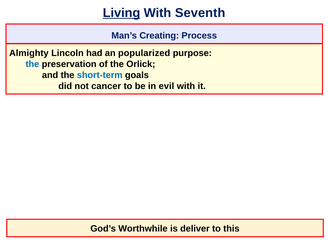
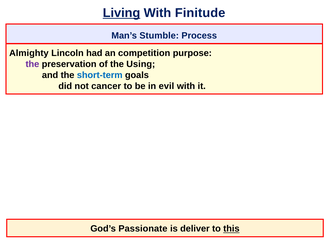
Seventh: Seventh -> Finitude
Creating: Creating -> Stumble
popularized: popularized -> competition
the at (32, 64) colour: blue -> purple
Orlick: Orlick -> Using
Worthwhile: Worthwhile -> Passionate
this underline: none -> present
